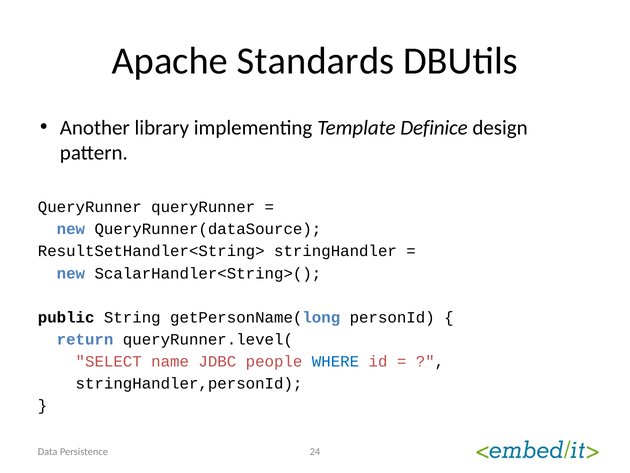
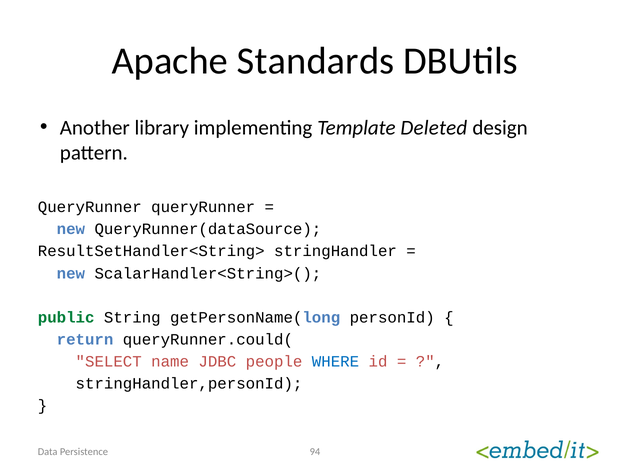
Definice: Definice -> Deleted
public colour: black -> green
queryRunner.level(: queryRunner.level( -> queryRunner.could(
24: 24 -> 94
